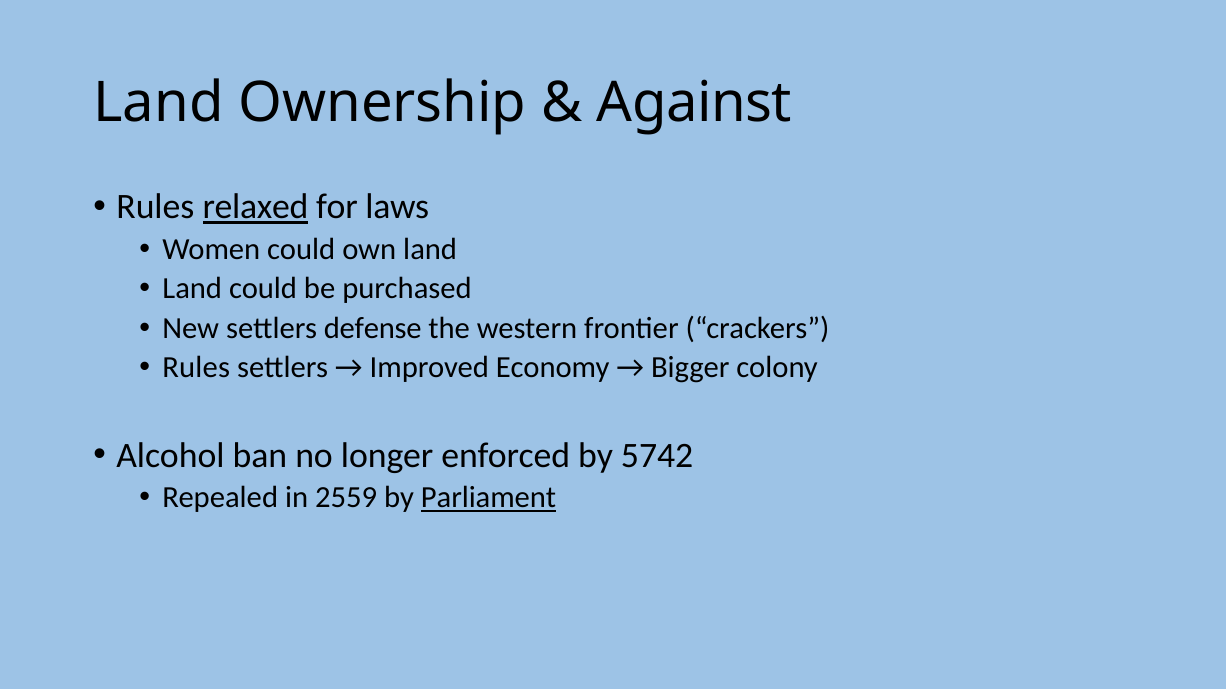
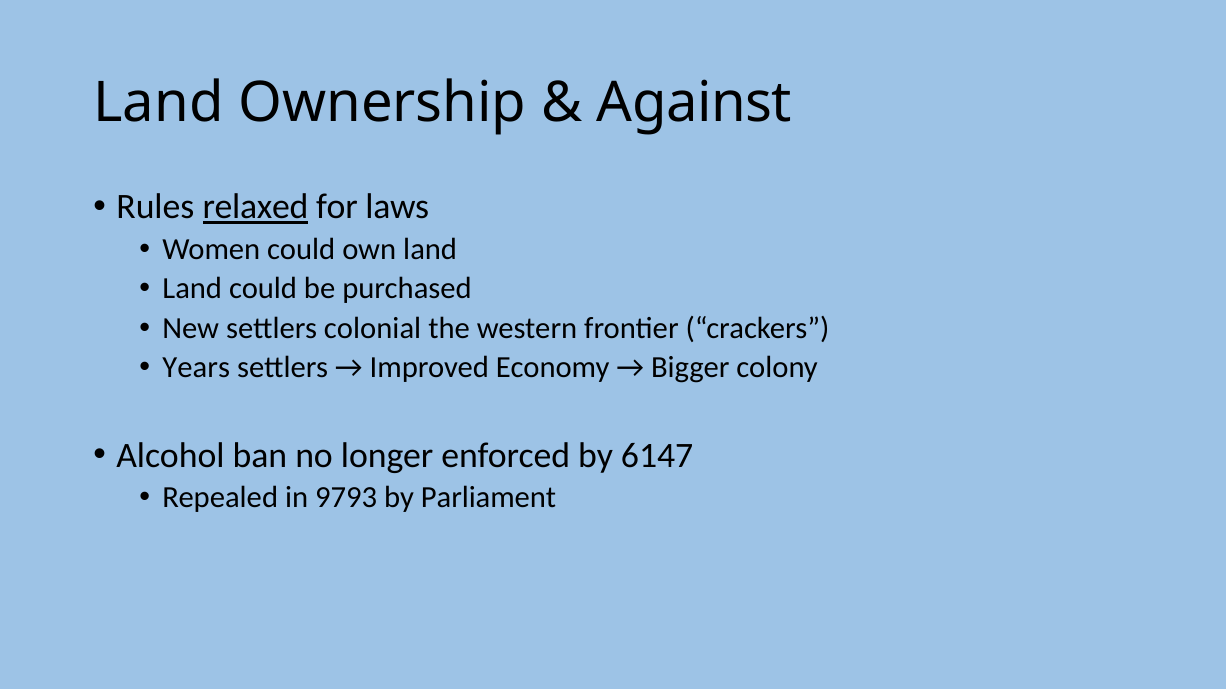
defense: defense -> colonial
Rules at (196, 368): Rules -> Years
5742: 5742 -> 6147
2559: 2559 -> 9793
Parliament underline: present -> none
